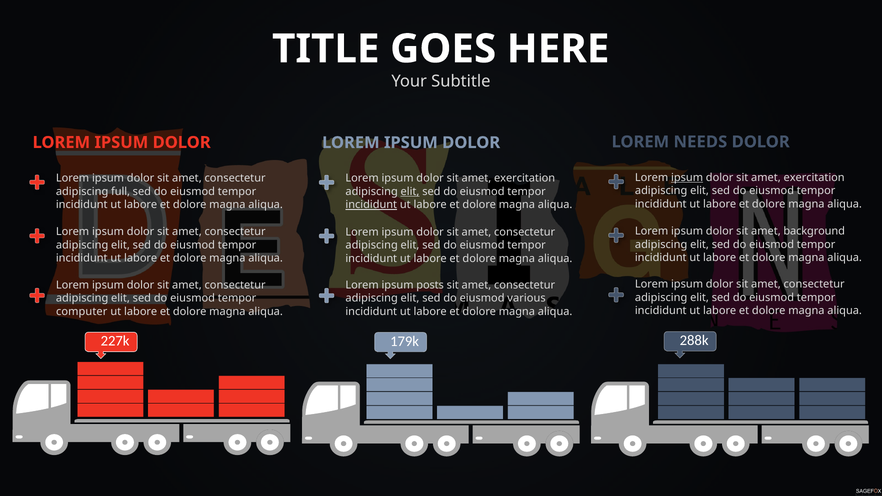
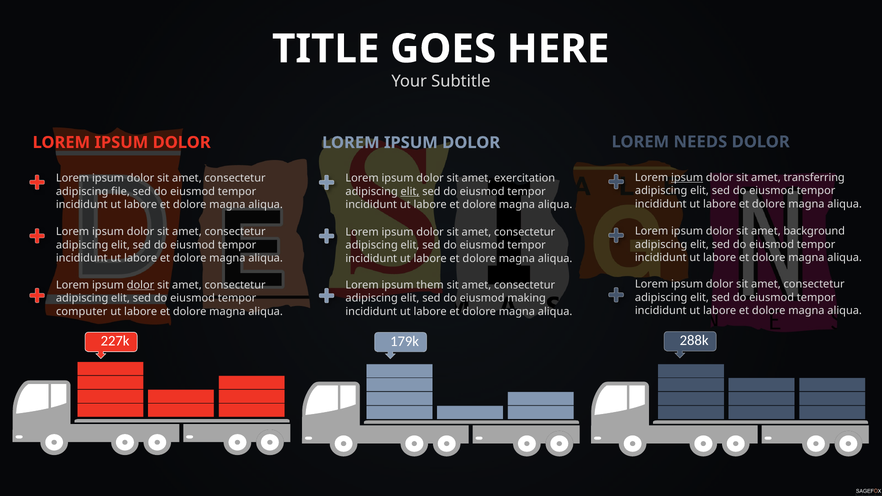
exercitation at (814, 178): exercitation -> transferring
full: full -> file
incididunt at (371, 205) underline: present -> none
dolor at (141, 285) underline: none -> present
posts: posts -> them
various: various -> making
